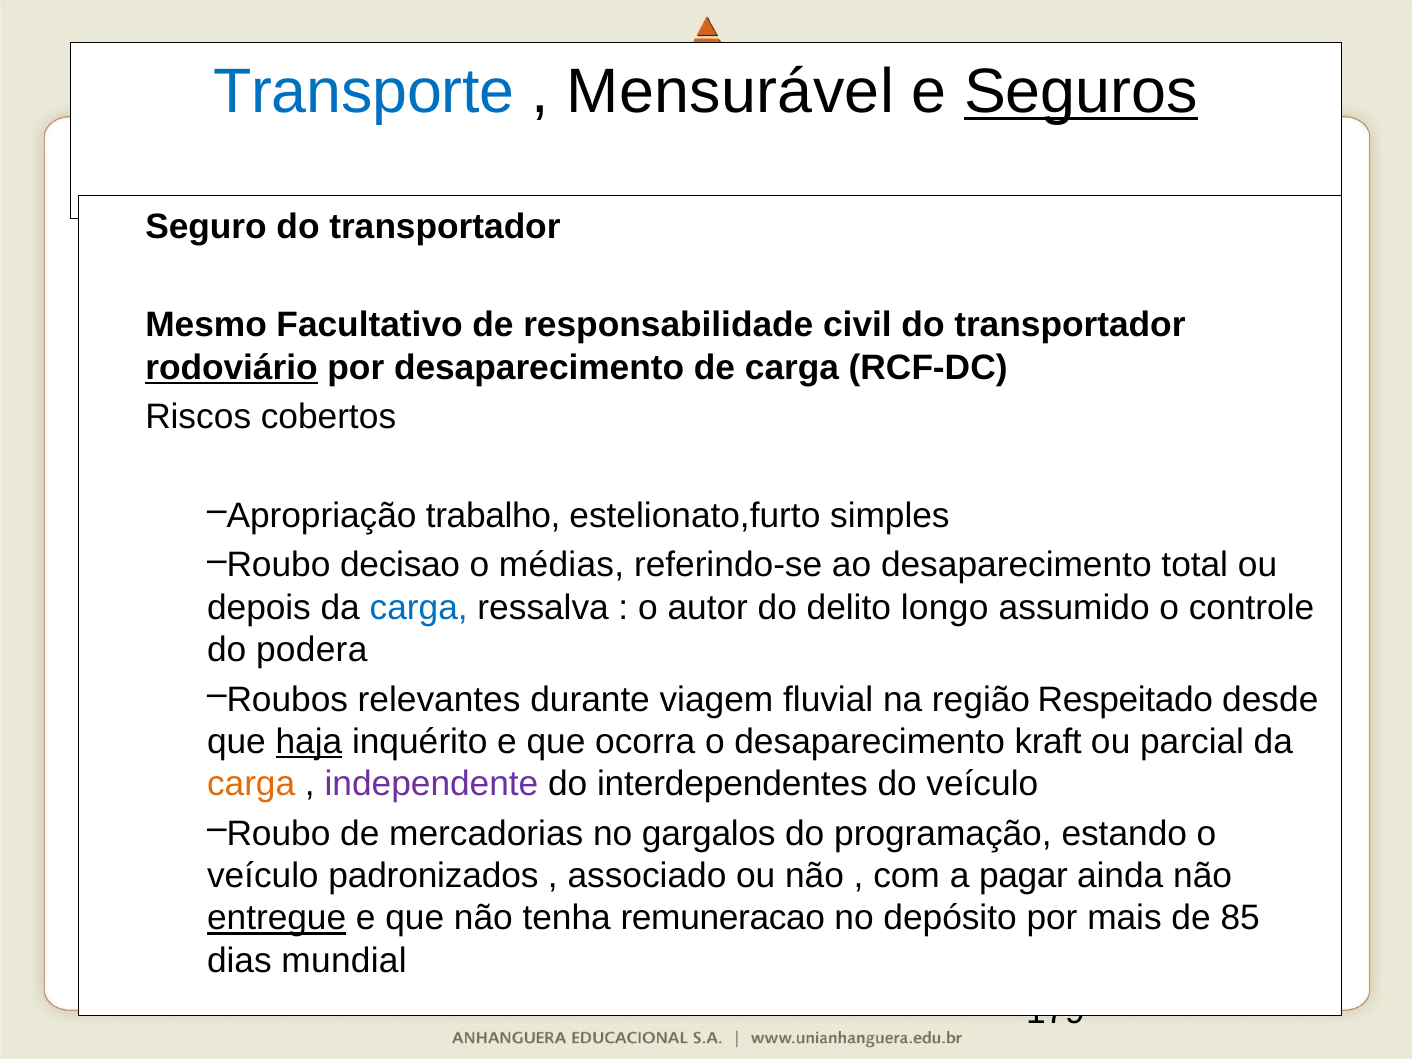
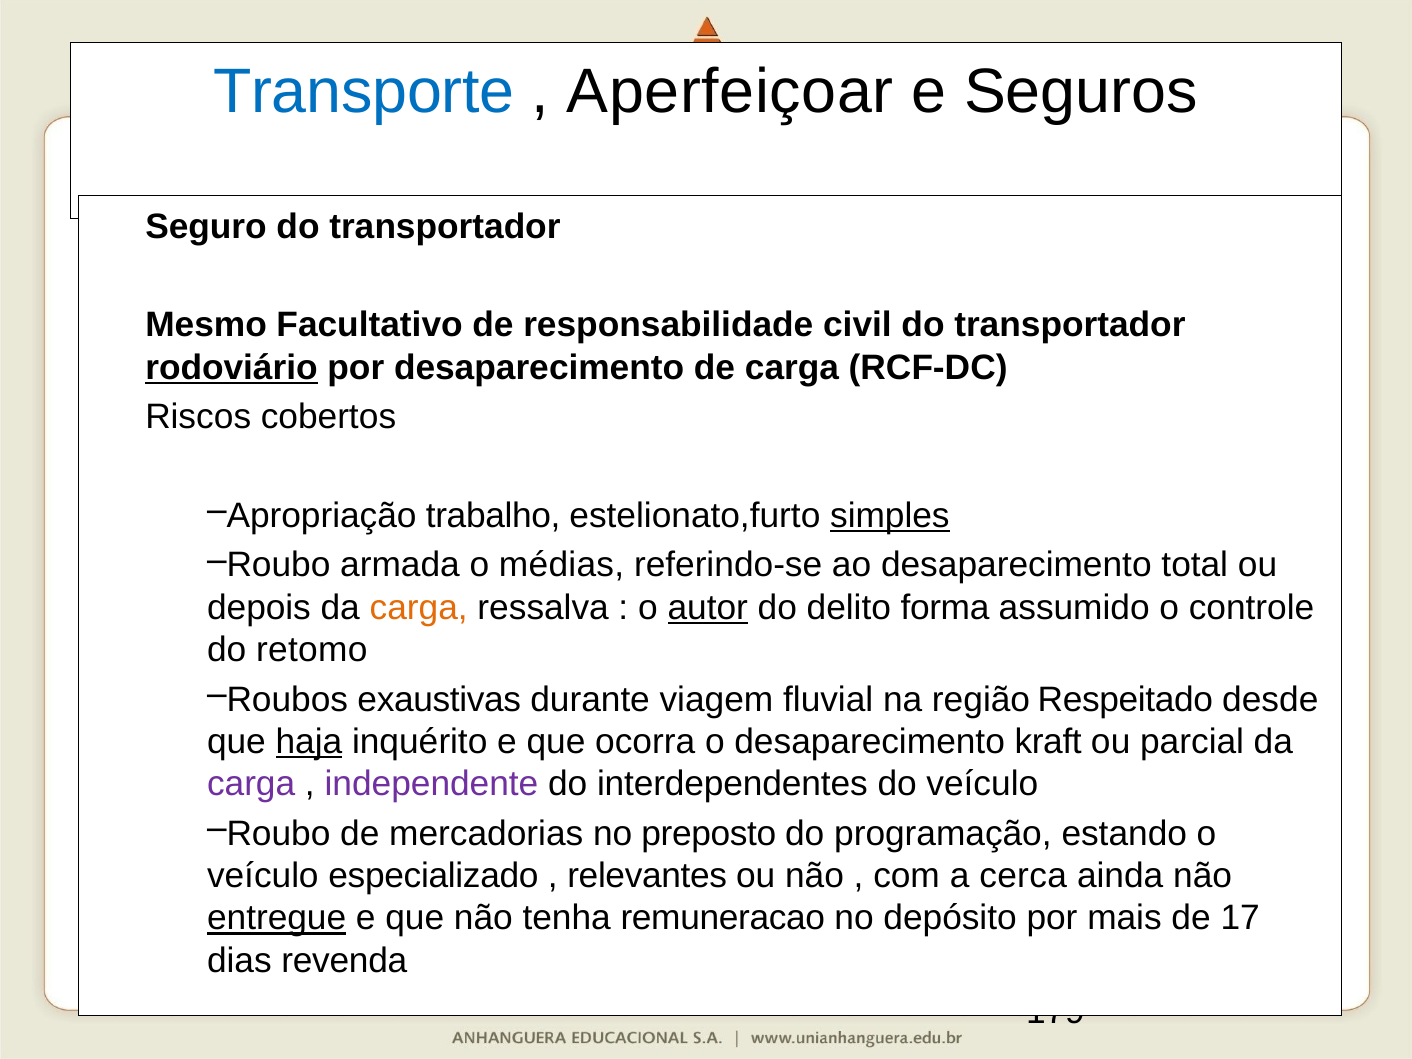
Mensurável: Mensurável -> Aperfeiçoar
Seguros underline: present -> none
simples underline: none -> present
decisao: decisao -> armada
carga at (419, 608) colour: blue -> orange
autor underline: none -> present
longo: longo -> forma
podera: podera -> retomo
relevantes: relevantes -> exaustivas
carga at (251, 784) colour: orange -> purple
gargalos: gargalos -> preposto
padronizados: padronizados -> especializado
associado: associado -> relevantes
pagar: pagar -> cerca
85: 85 -> 17
mundial: mundial -> revenda
